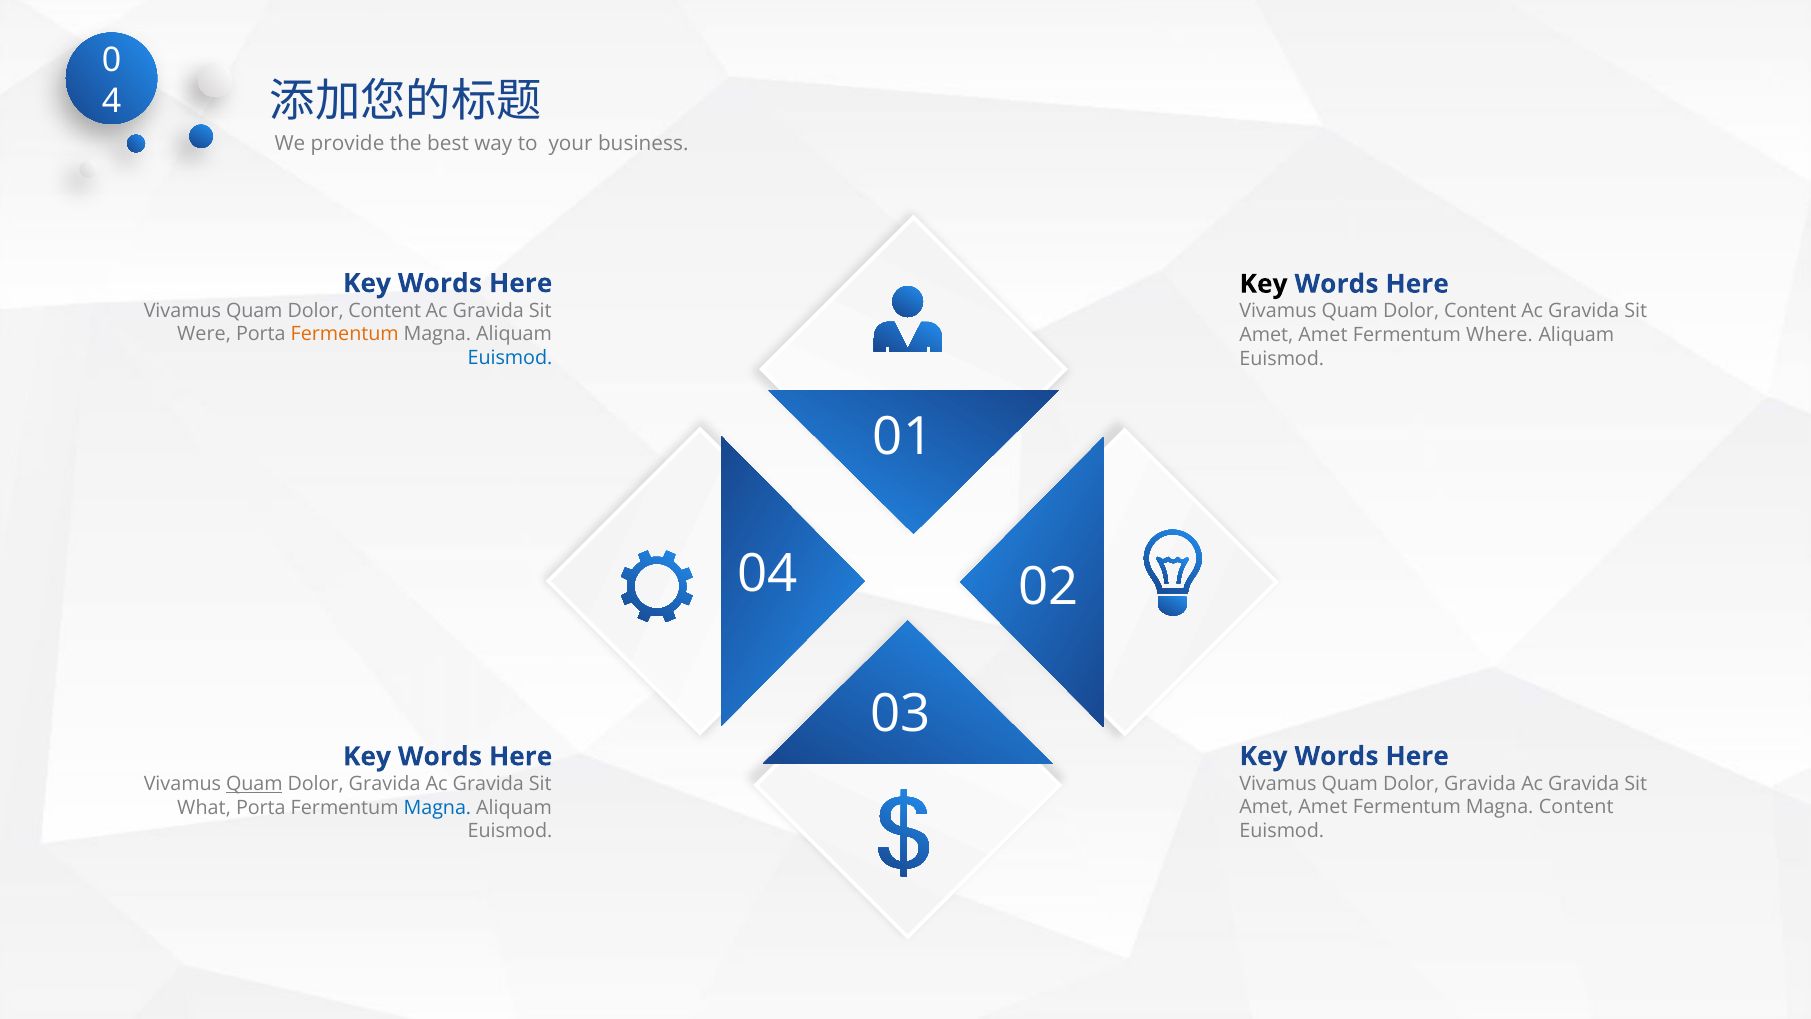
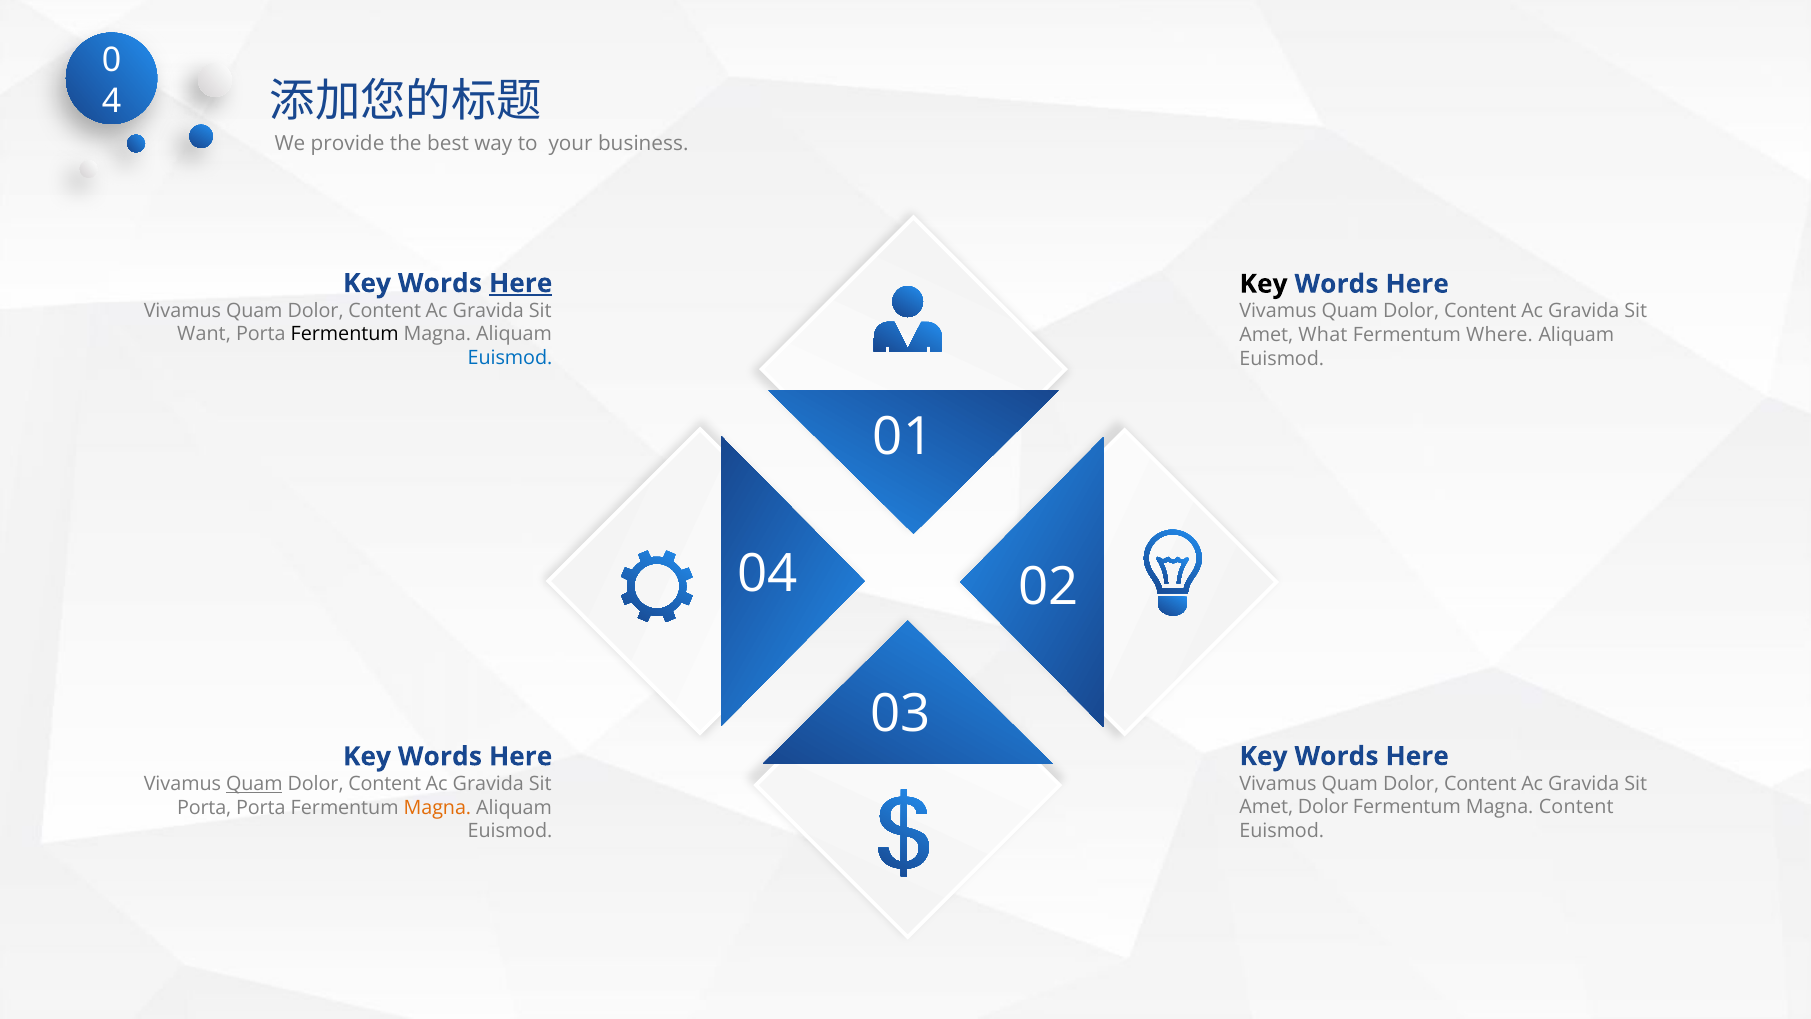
Here at (521, 283) underline: none -> present
Were: Were -> Want
Fermentum at (345, 334) colour: orange -> black
Amet at (1323, 335): Amet -> What
Gravida at (1480, 783): Gravida -> Content
Gravida at (385, 784): Gravida -> Content
Amet at (1323, 807): Amet -> Dolor
What at (204, 807): What -> Porta
Magna at (437, 807) colour: blue -> orange
